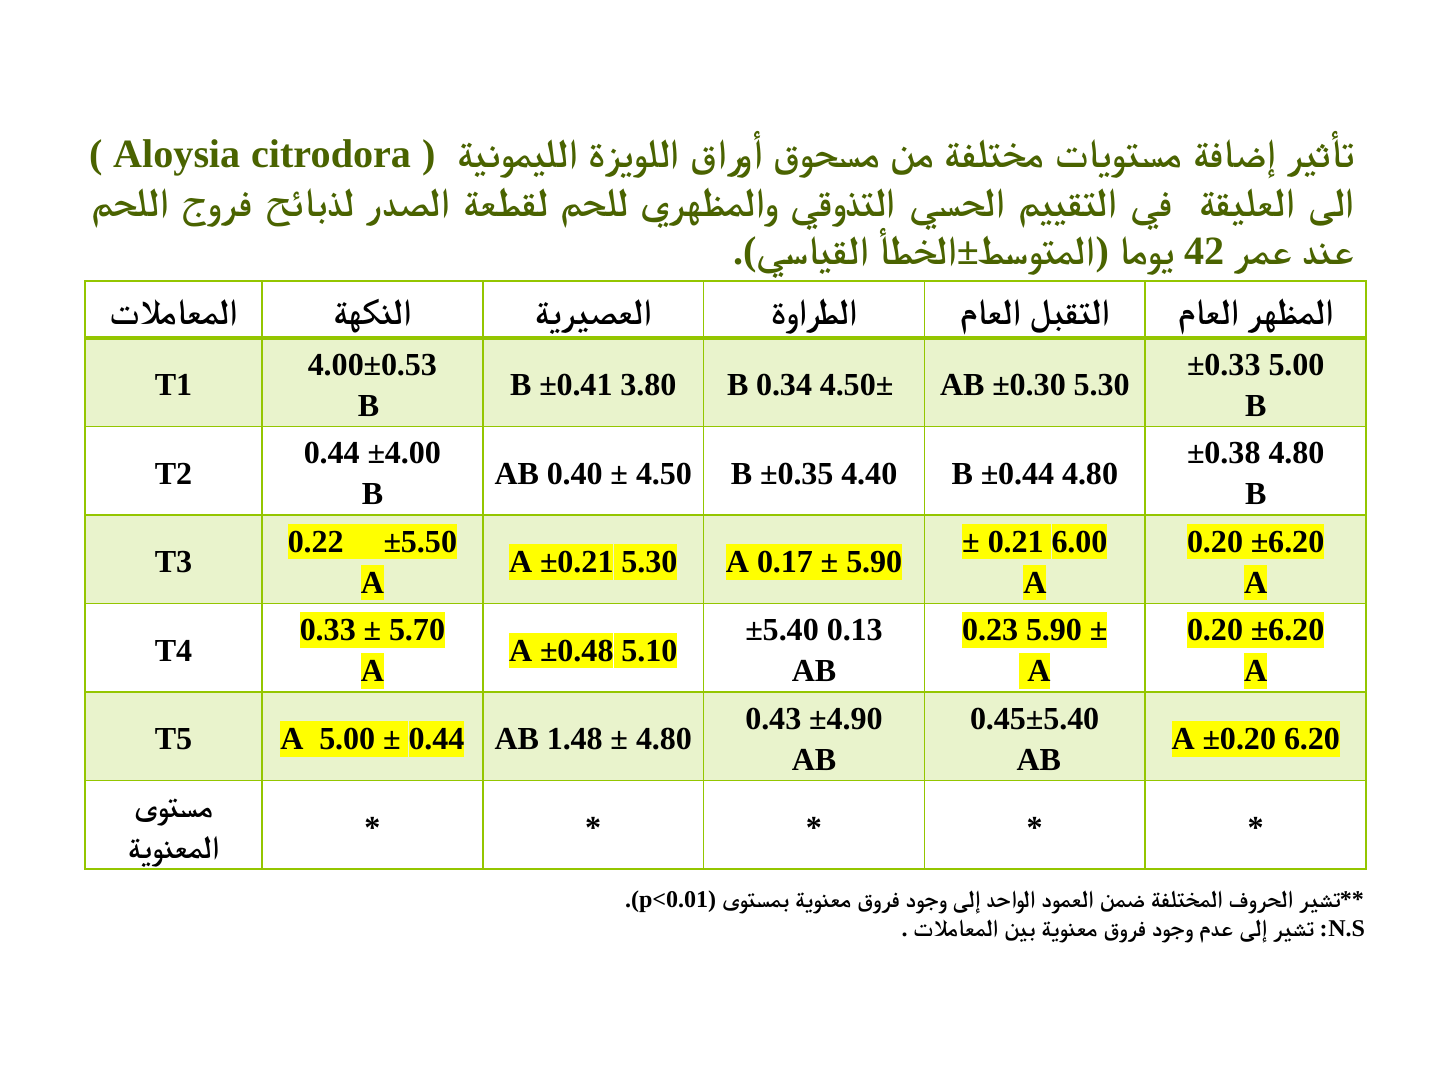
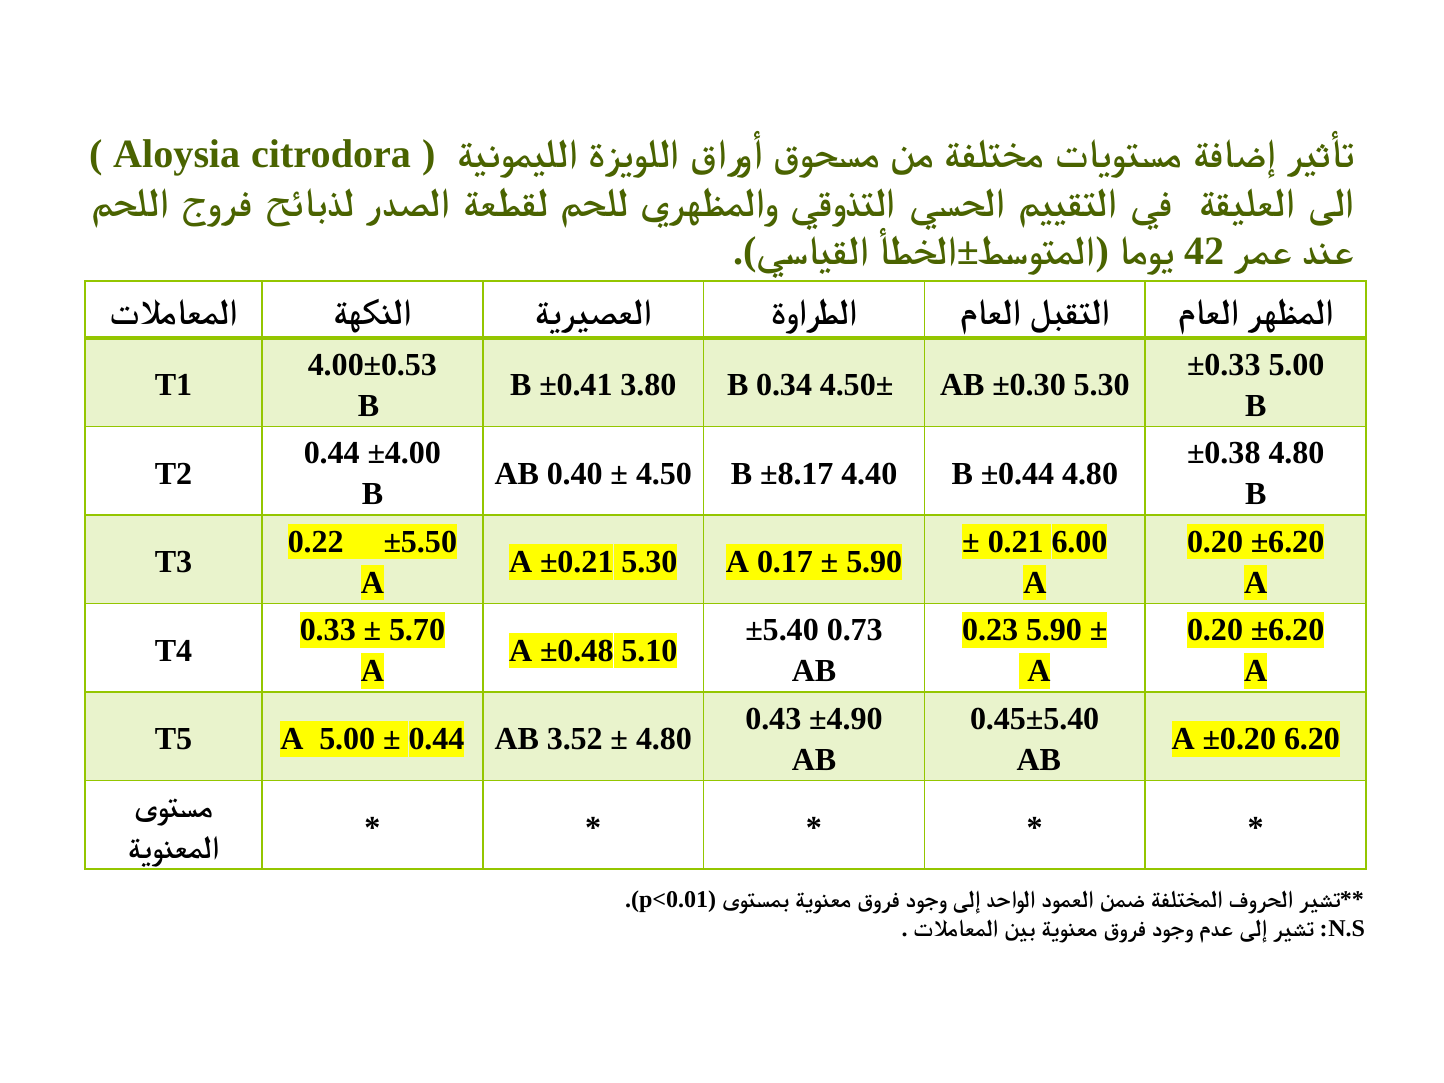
±0.35: ±0.35 -> ±8.17
0.13: 0.13 -> 0.73
1.48: 1.48 -> 3.52
